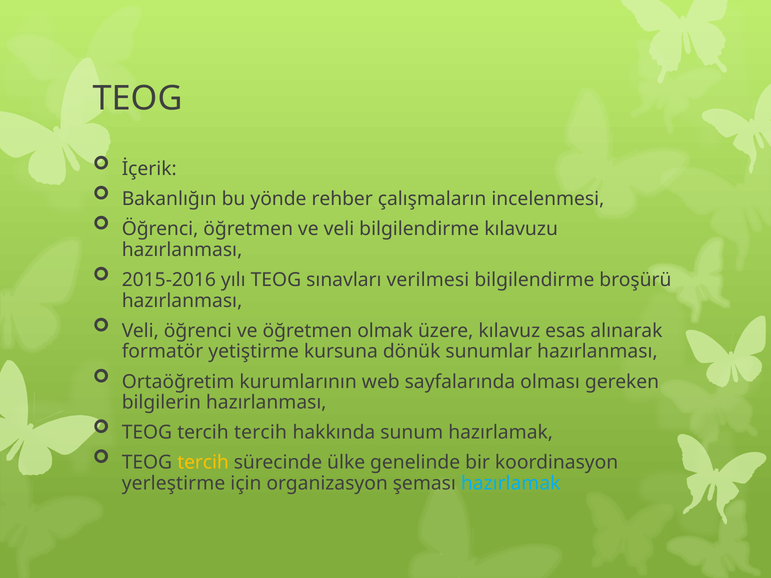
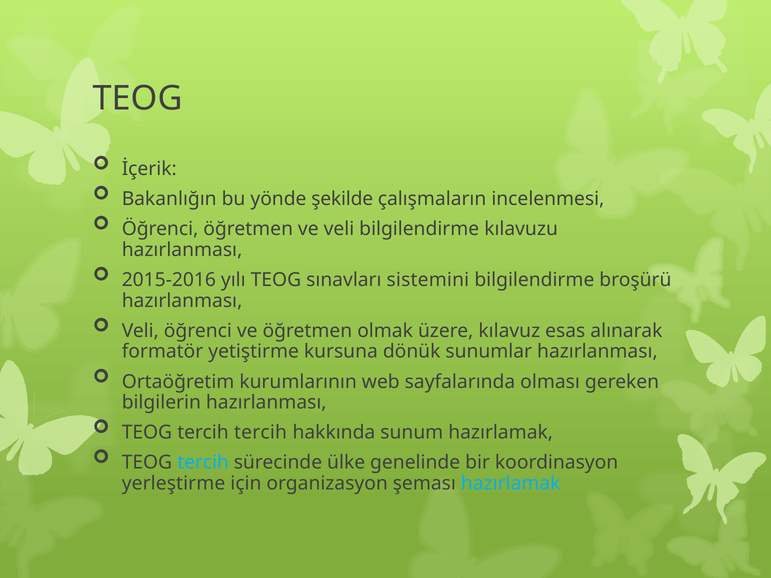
rehber: rehber -> şekilde
verilmesi: verilmesi -> sistemini
tercih at (203, 463) colour: yellow -> light blue
